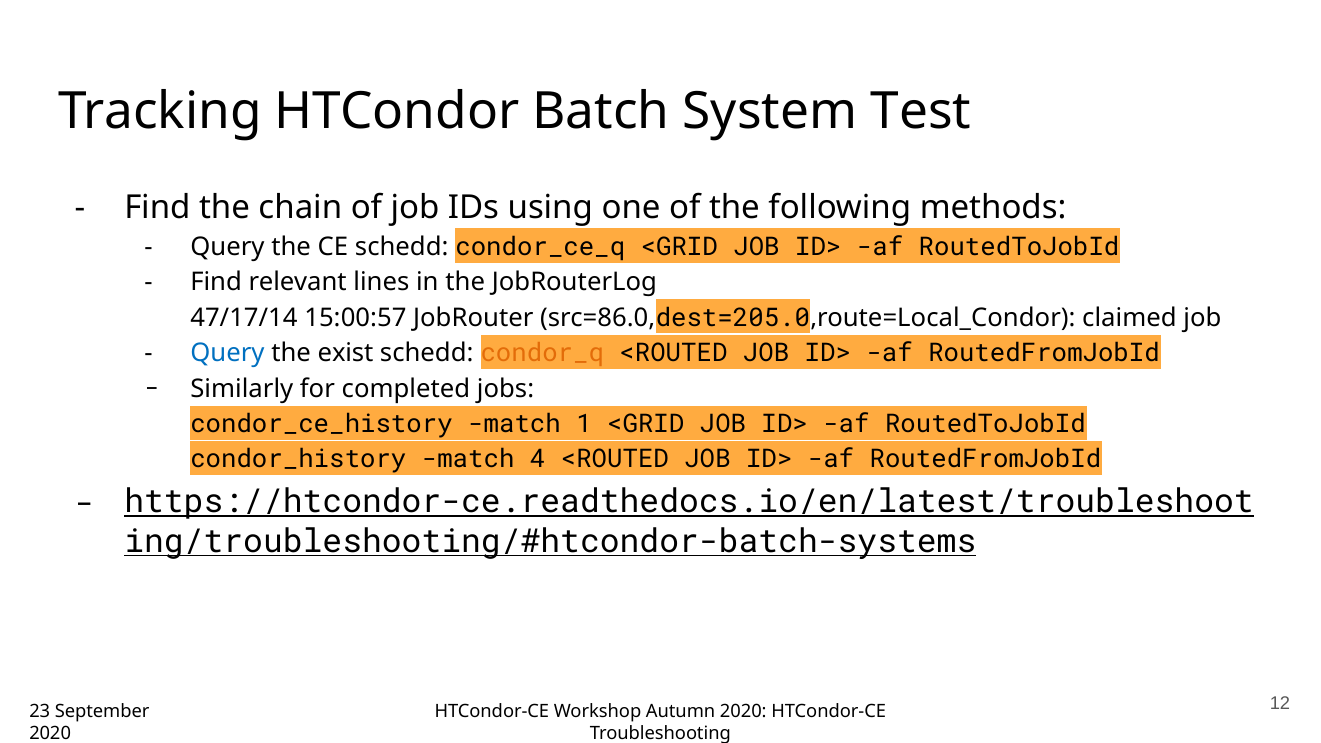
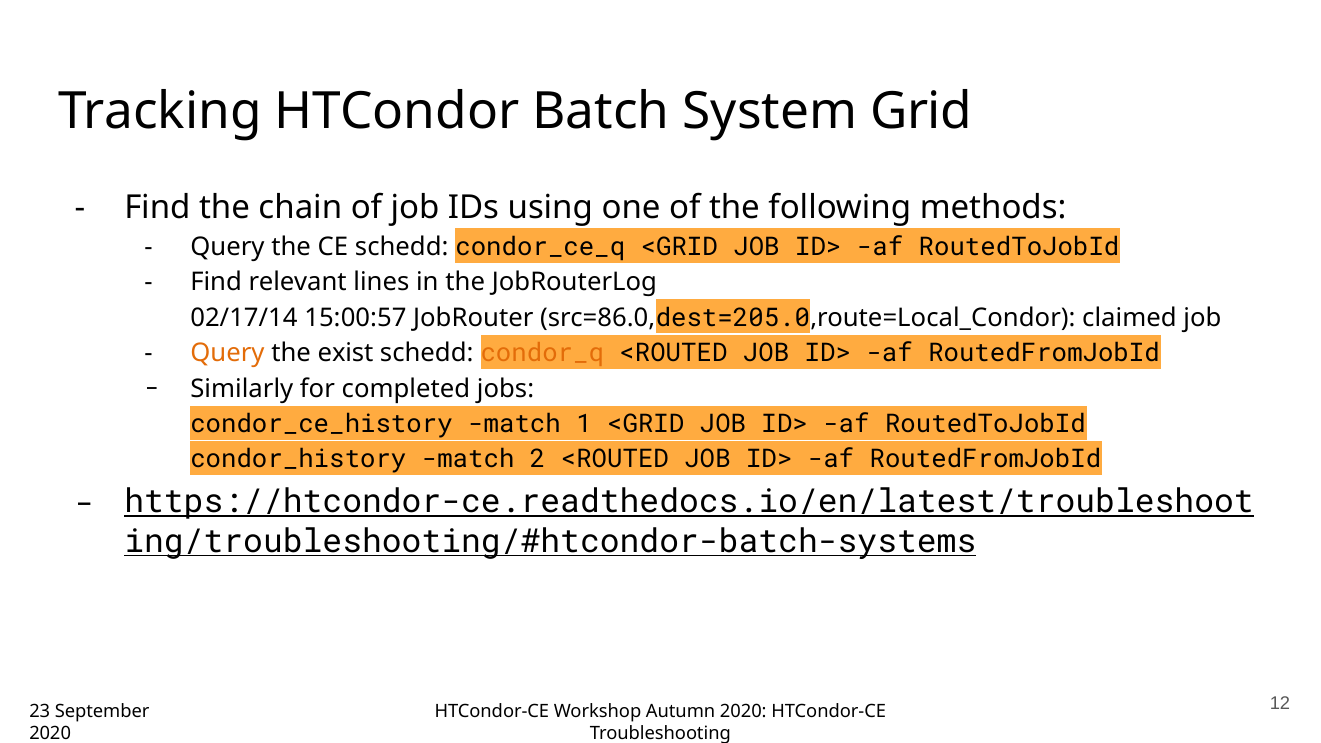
Test: Test -> Grid
47/17/14: 47/17/14 -> 02/17/14
Query at (227, 353) colour: blue -> orange
4: 4 -> 2
